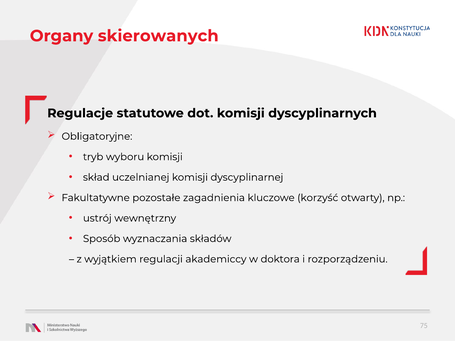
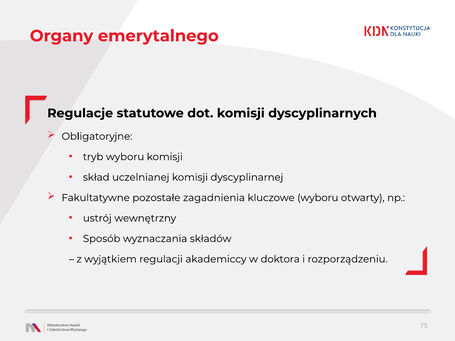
skierowanych: skierowanych -> emerytalnego
kluczowe korzyść: korzyść -> wyboru
